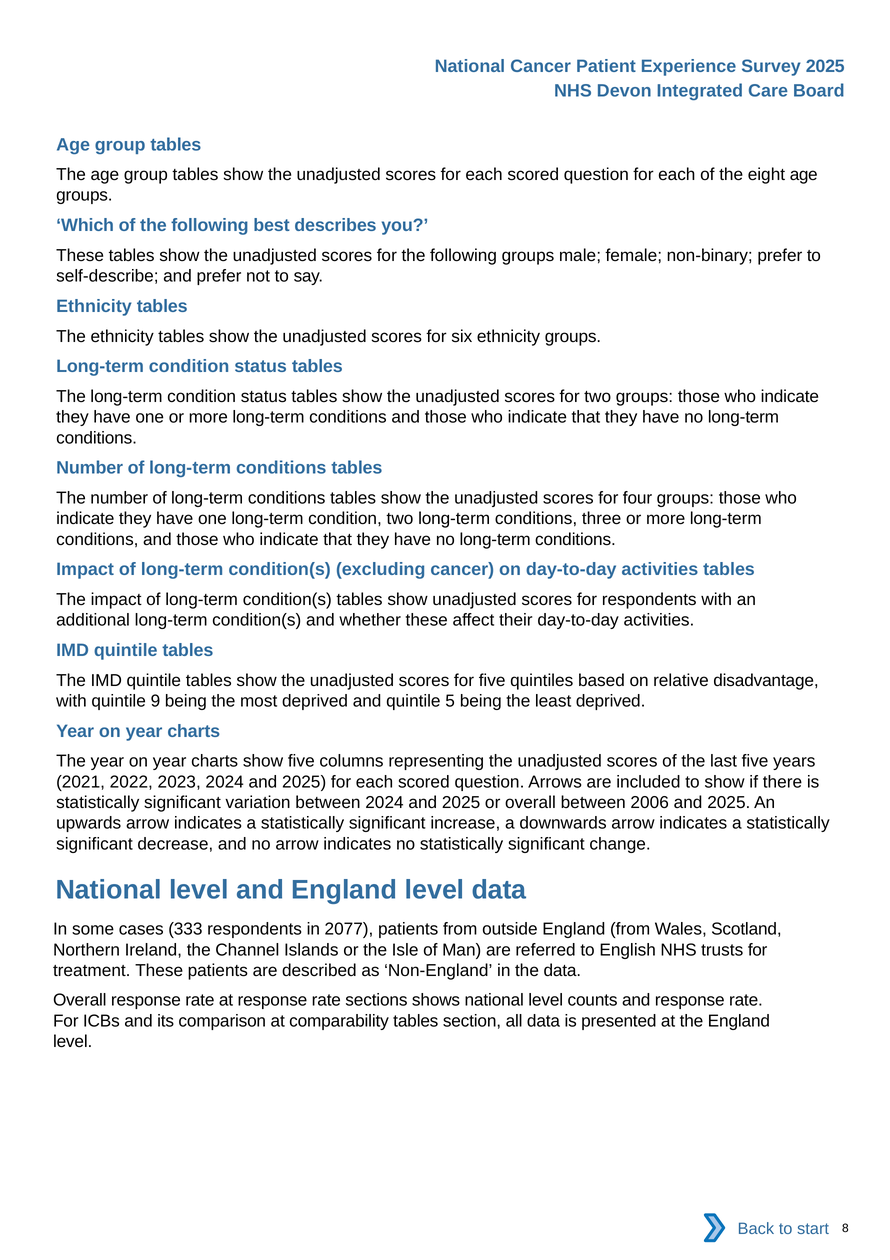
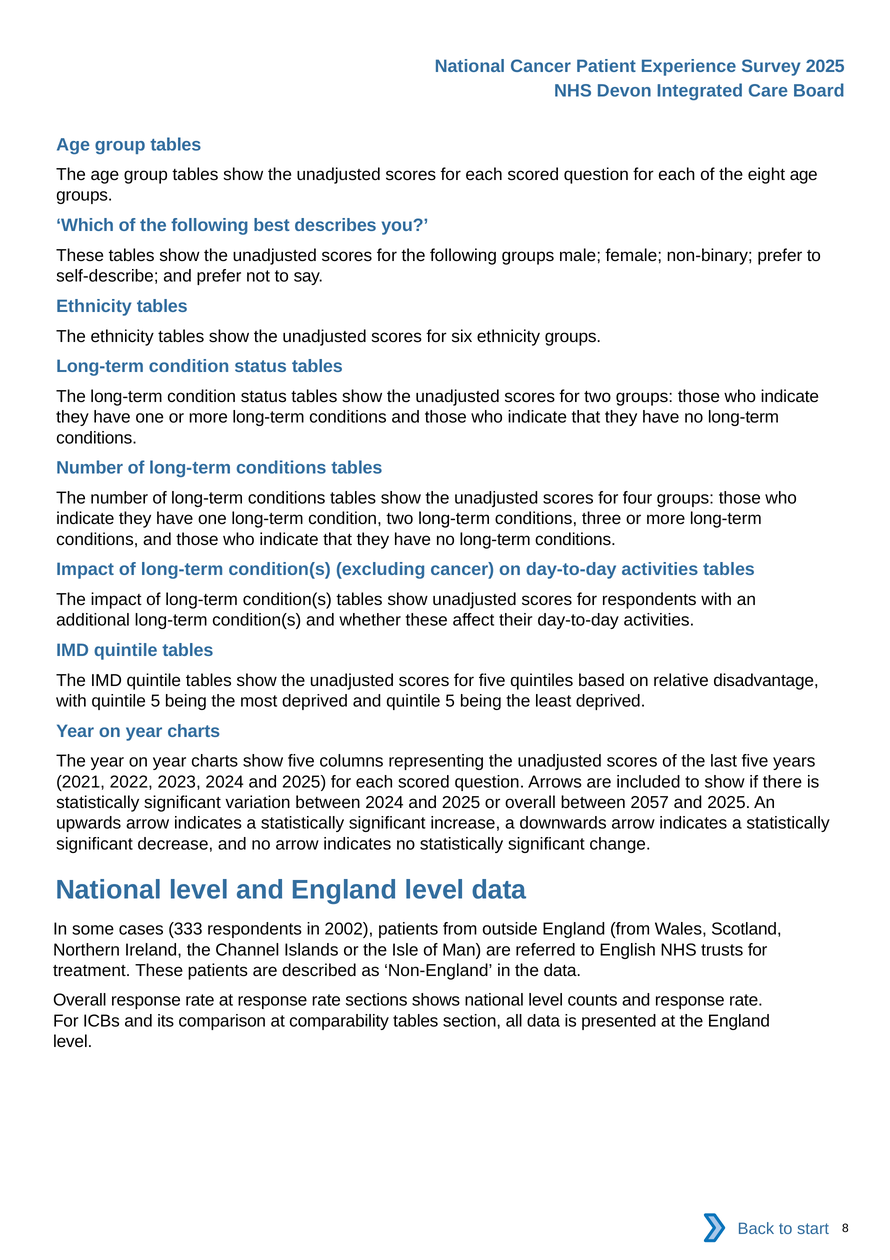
with quintile 9: 9 -> 5
2006: 2006 -> 2057
2077: 2077 -> 2002
